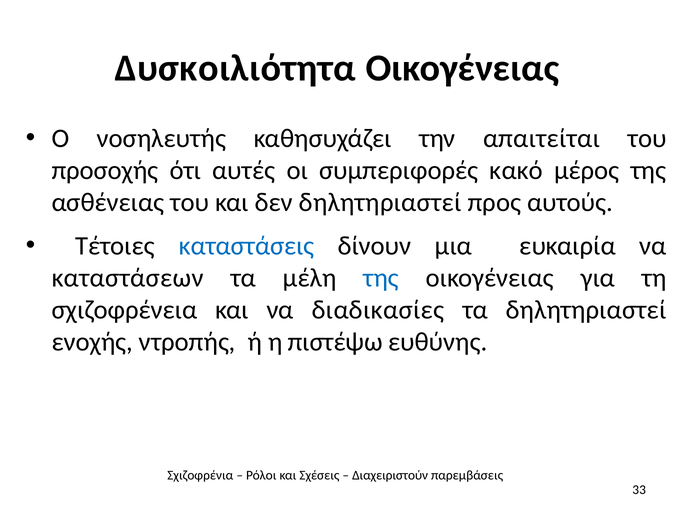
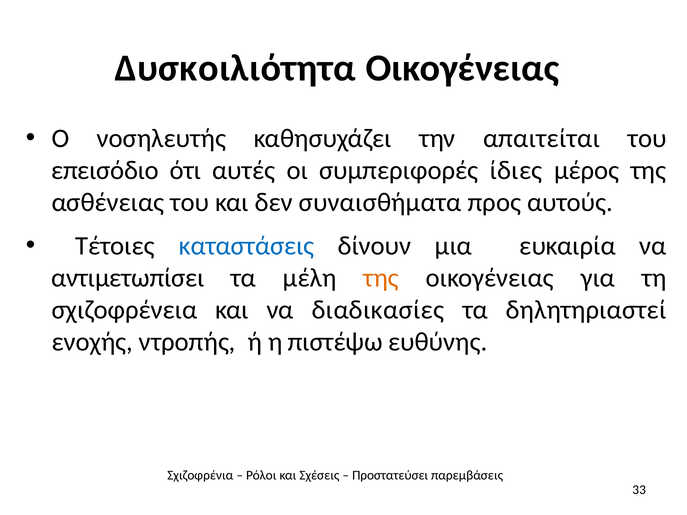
προσοχής: προσοχής -> επεισόδιο
κακό: κακό -> ίδιες
δεν δηλητηριαστεί: δηλητηριαστεί -> συναισθήματα
καταστάσεων: καταστάσεων -> αντιμετωπίσει
της at (381, 278) colour: blue -> orange
Διαχειριστούν: Διαχειριστούν -> Προστατεύσει
